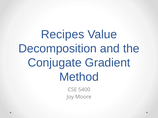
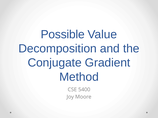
Recipes: Recipes -> Possible
